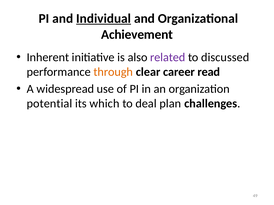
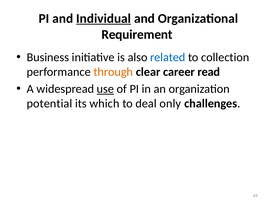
Achievement: Achievement -> Requirement
Inherent: Inherent -> Business
related colour: purple -> blue
discussed: discussed -> collection
use underline: none -> present
plan: plan -> only
